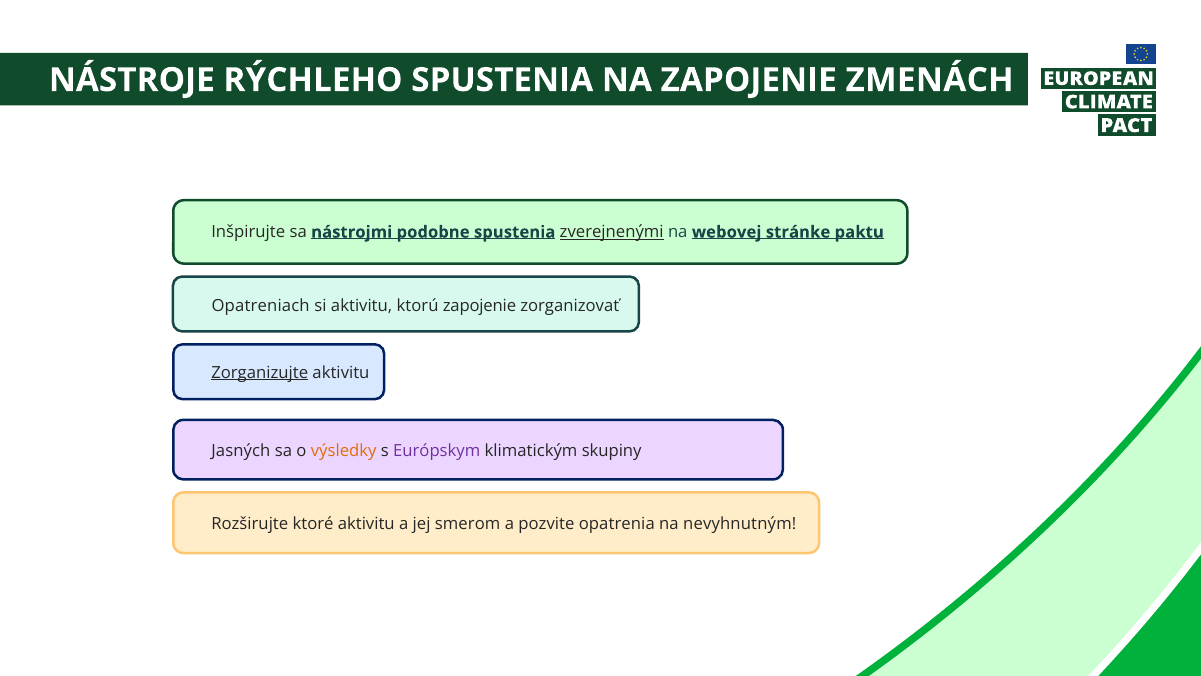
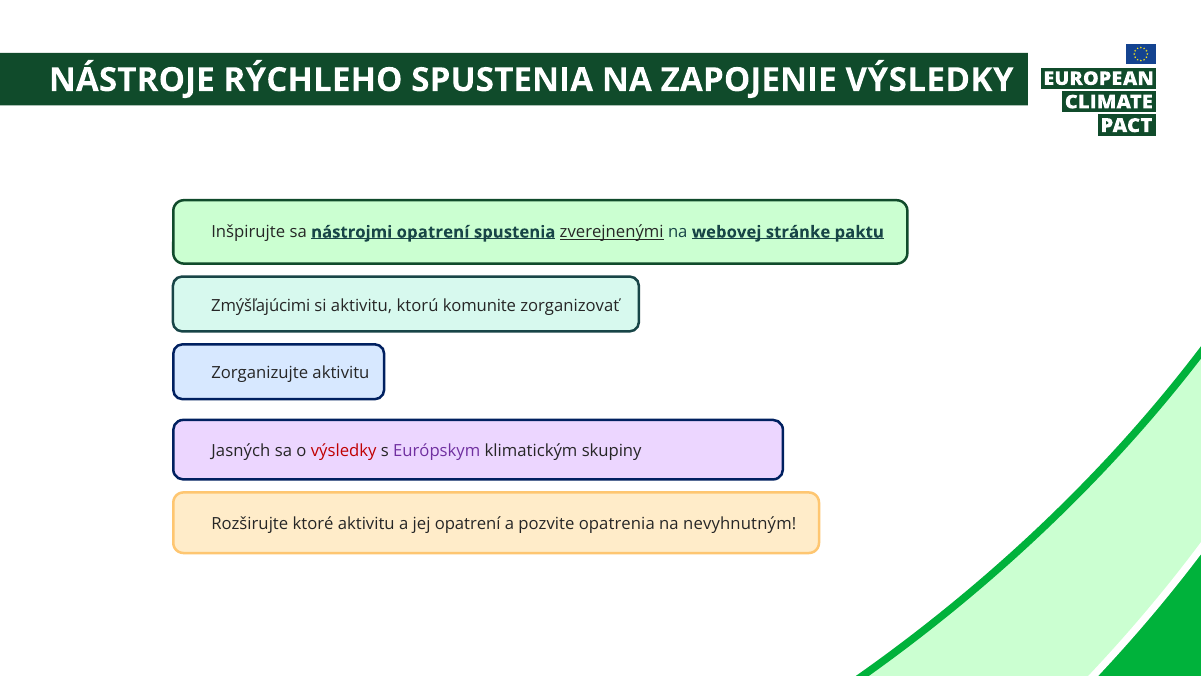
ZAPOJENIE ZMENÁCH: ZMENÁCH -> VÝSLEDKY
nástrojmi podobne: podobne -> opatrení
Opatreniach: Opatreniach -> Zmýšľajúcimi
ktorú zapojenie: zapojenie -> komunite
Zorganizujte underline: present -> none
výsledky at (344, 450) colour: orange -> red
jej smerom: smerom -> opatrení
